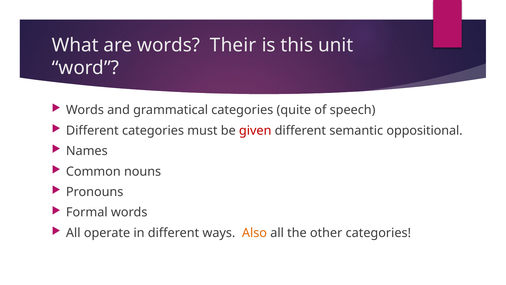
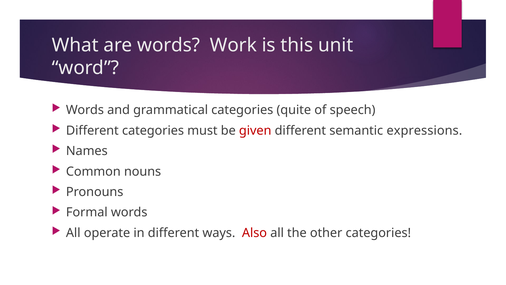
Their: Their -> Work
oppositional: oppositional -> expressions
Also colour: orange -> red
